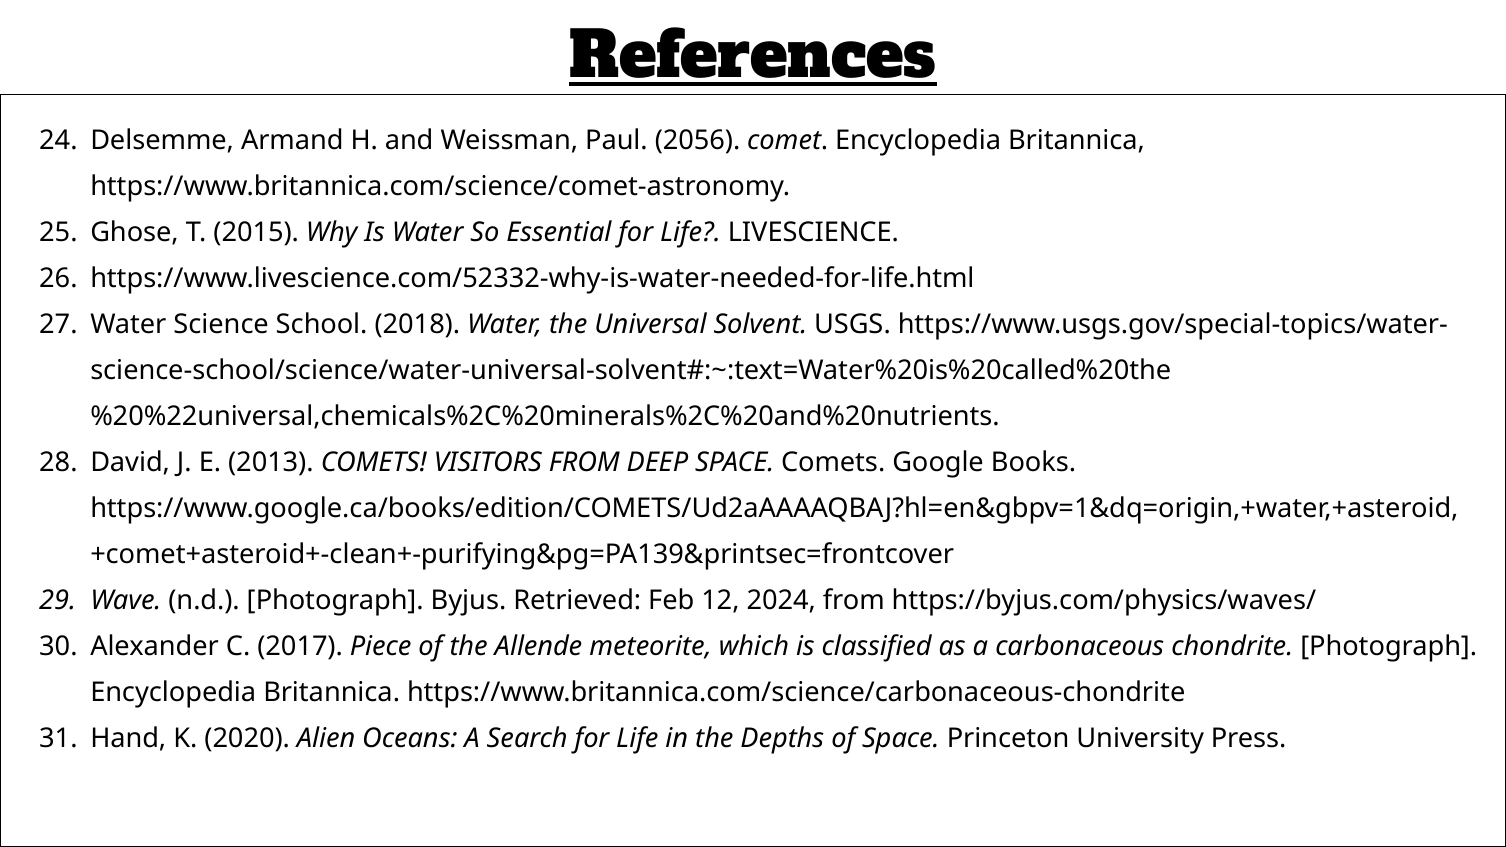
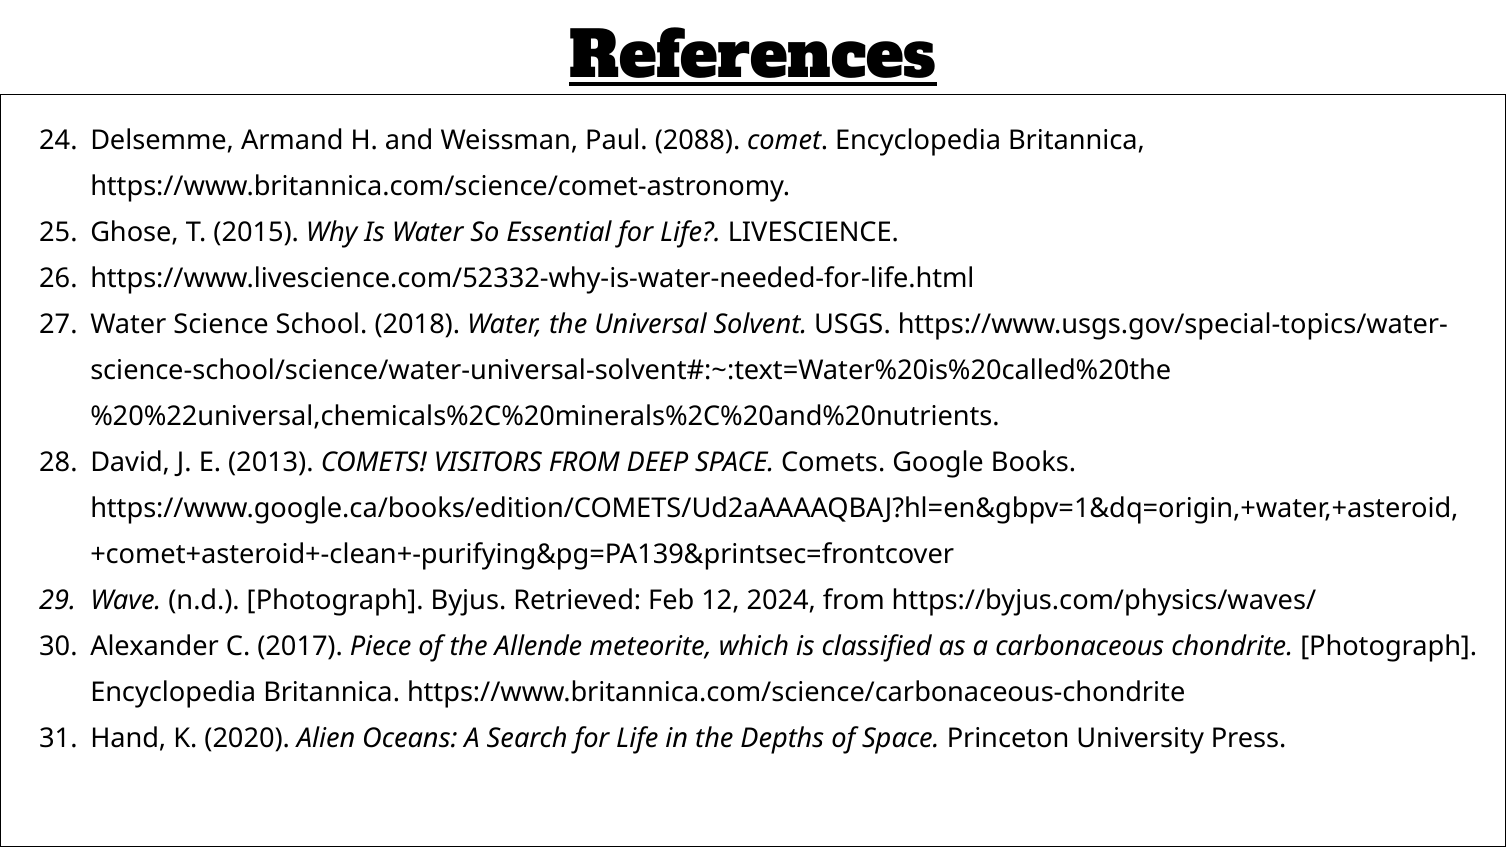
2056: 2056 -> 2088
